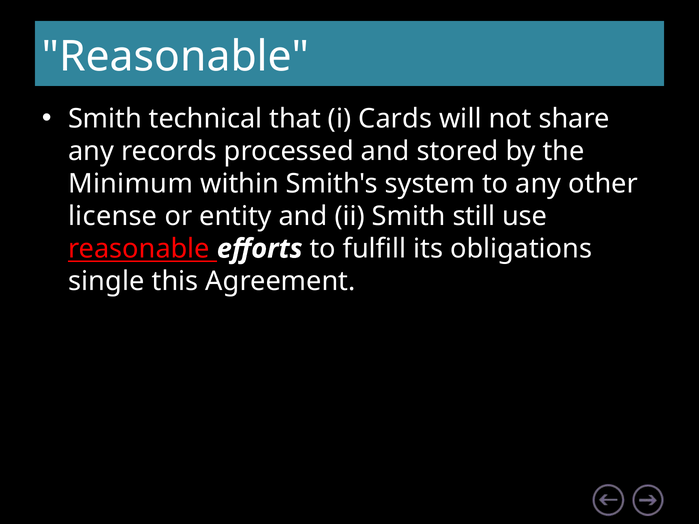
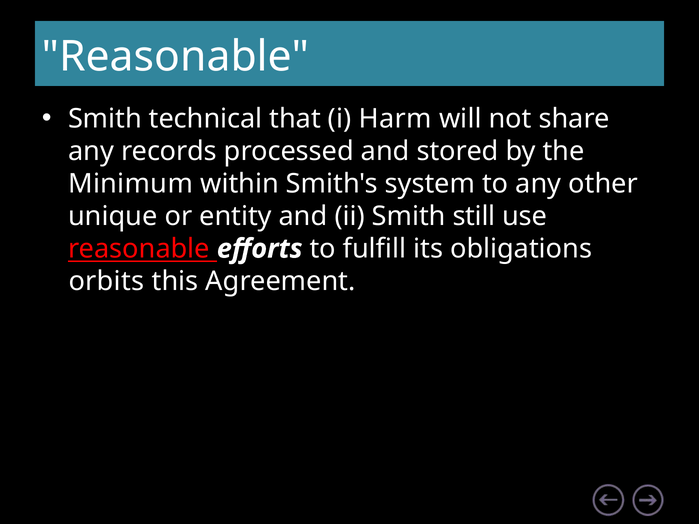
Cards: Cards -> Harm
license: license -> unique
single: single -> orbits
